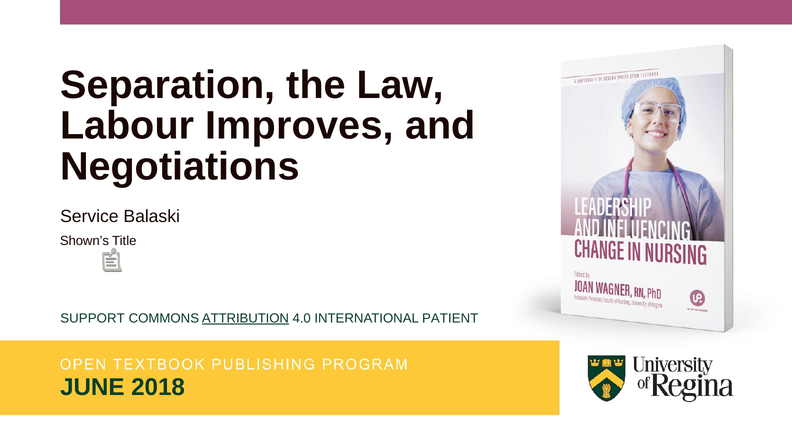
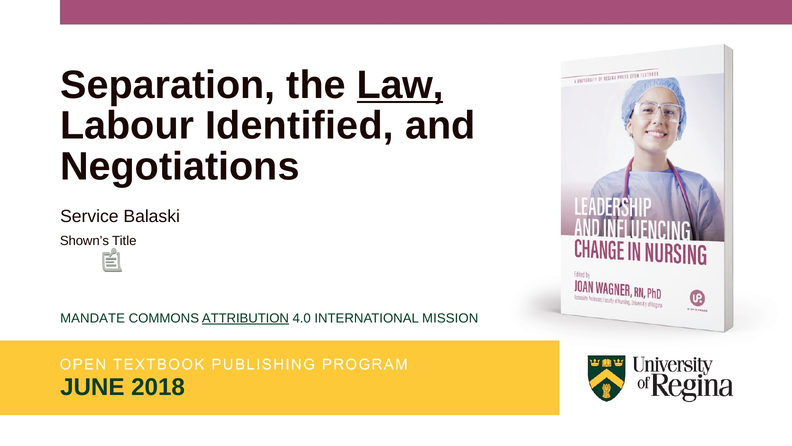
Law underline: none -> present
Improves: Improves -> Identified
SUPPORT: SUPPORT -> MANDATE
PATIENT: PATIENT -> MISSION
